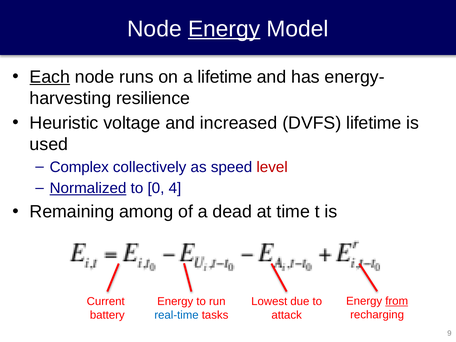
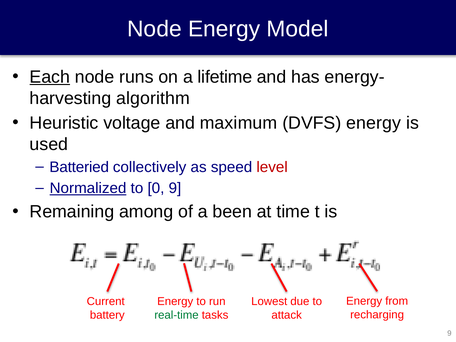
Energy at (224, 29) underline: present -> none
resilience: resilience -> algorithm
increased: increased -> maximum
DVFS lifetime: lifetime -> energy
Complex: Complex -> Batteried
0 4: 4 -> 9
dead: dead -> been
from underline: present -> none
real-time colour: blue -> green
